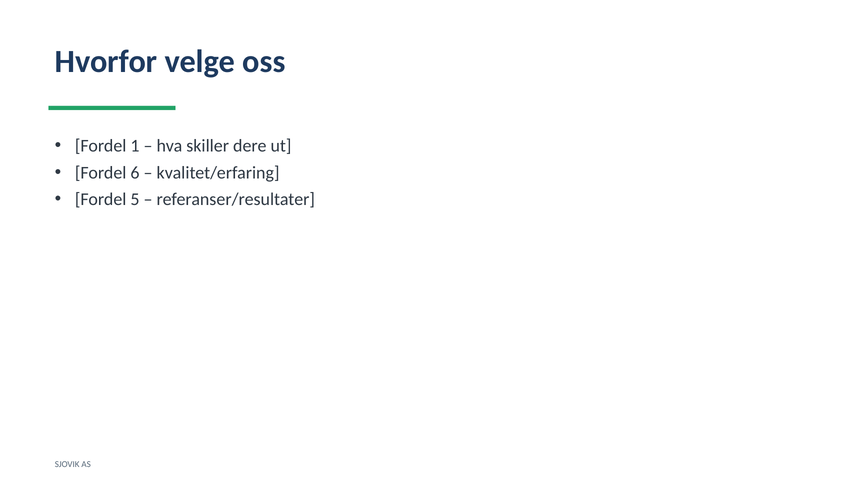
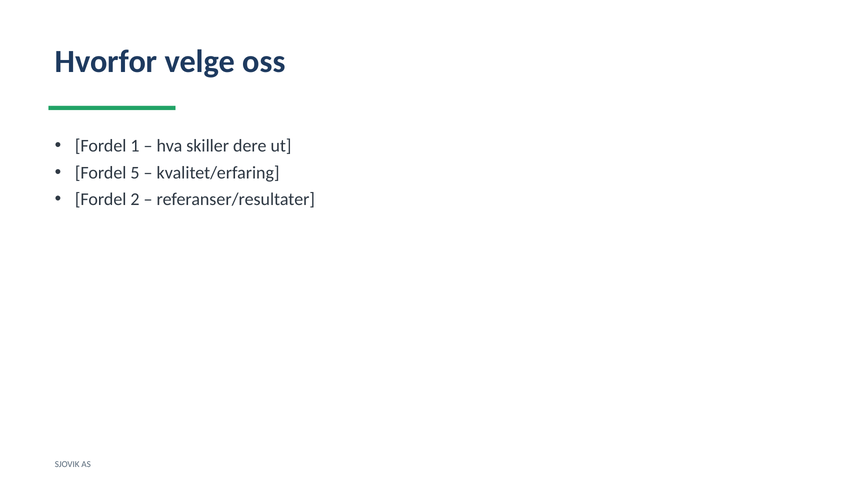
6: 6 -> 5
5: 5 -> 2
